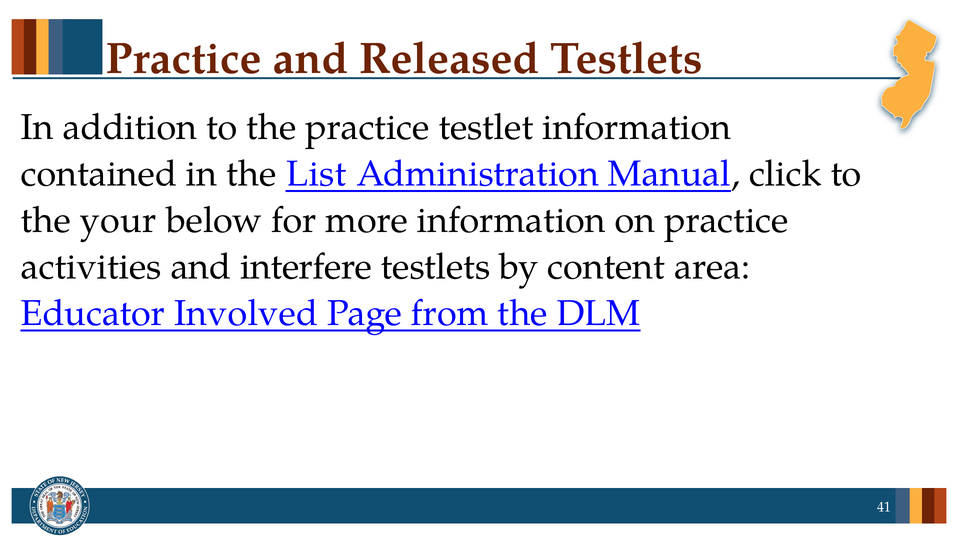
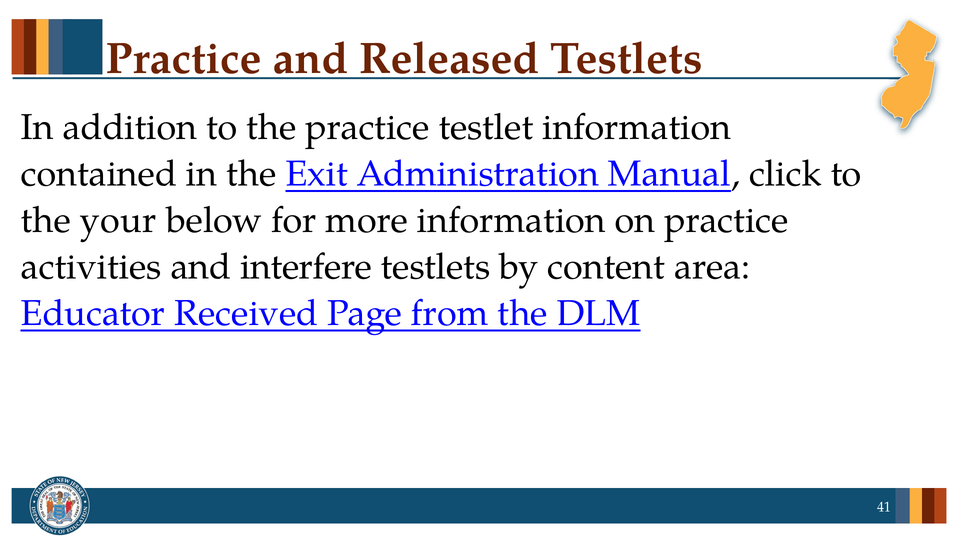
List: List -> Exit
Involved: Involved -> Received
